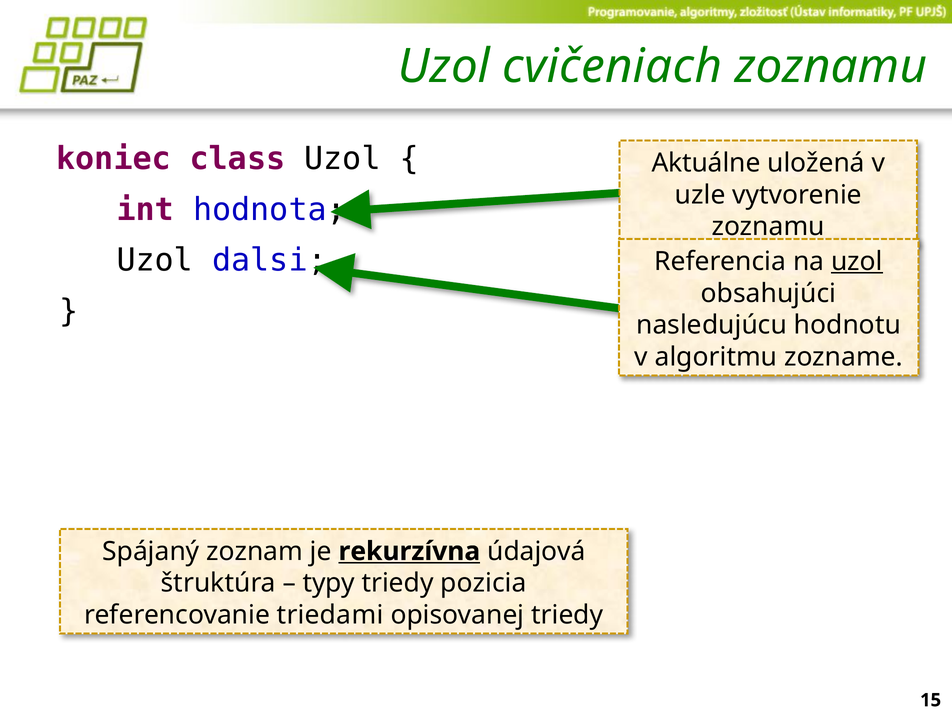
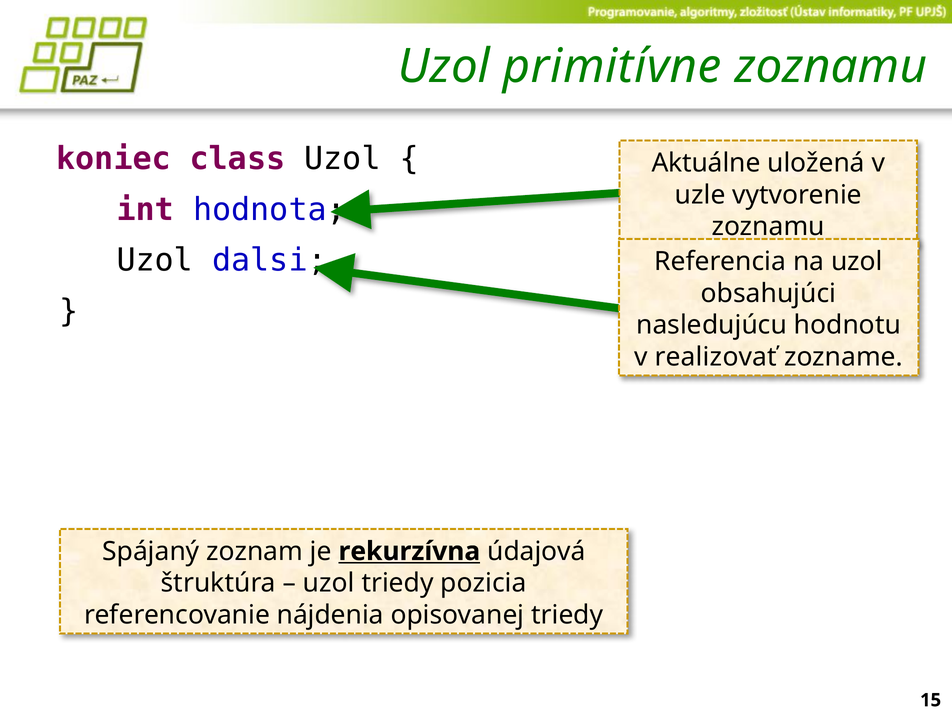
cvičeniach: cvičeniach -> primitívne
uzol at (857, 262) underline: present -> none
algoritmu: algoritmu -> realizovať
typy at (329, 583): typy -> uzol
triedami: triedami -> nájdenia
